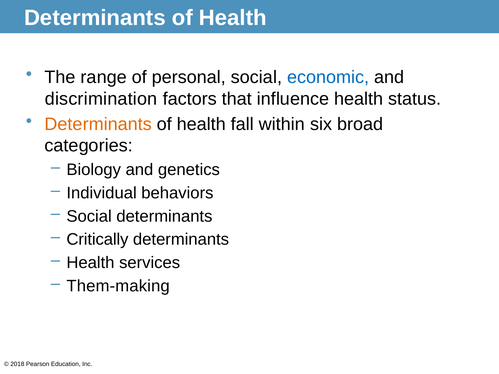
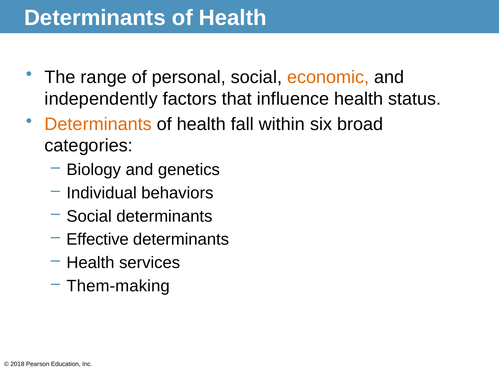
economic colour: blue -> orange
discrimination: discrimination -> independently
Critically: Critically -> Effective
